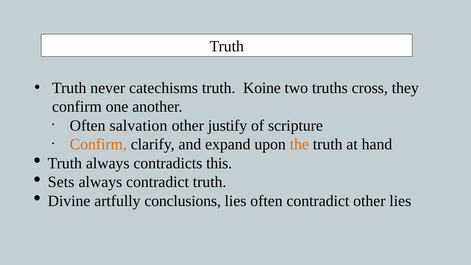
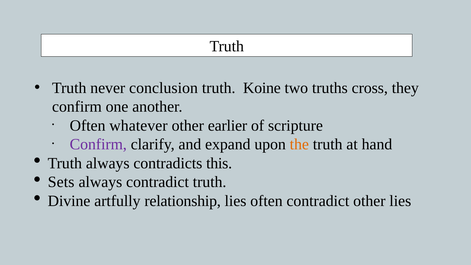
catechisms: catechisms -> conclusion
salvation: salvation -> whatever
justify: justify -> earlier
Confirm at (98, 144) colour: orange -> purple
conclusions: conclusions -> relationship
